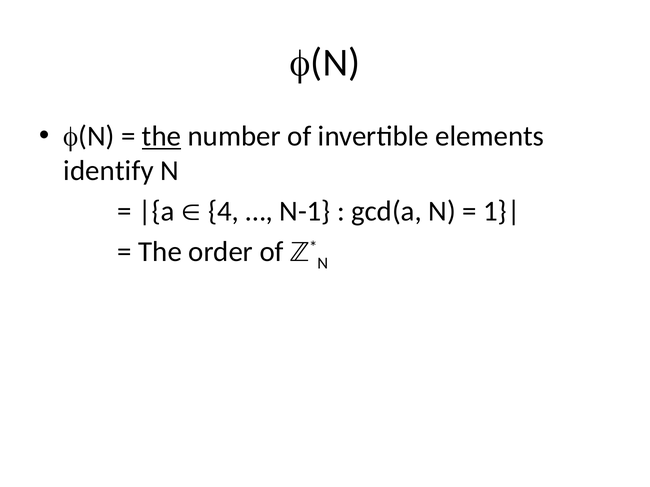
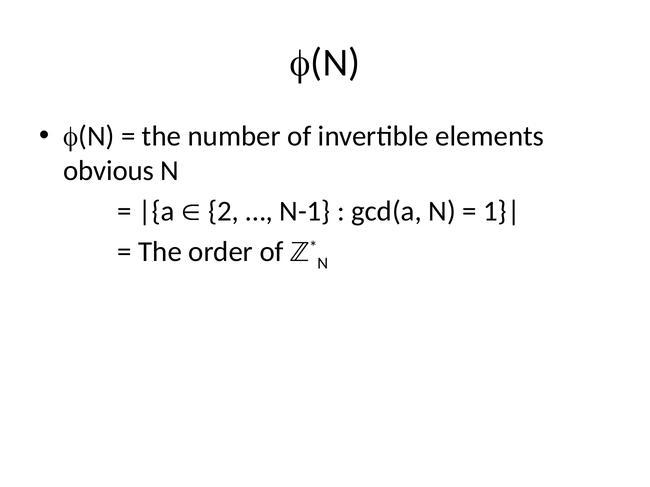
the at (162, 136) underline: present -> none
identify: identify -> obvious
4: 4 -> 2
